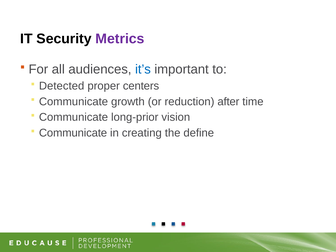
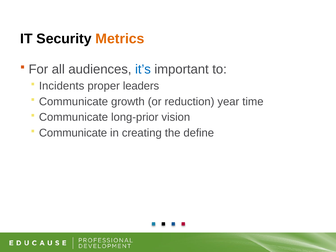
Metrics colour: purple -> orange
Detected: Detected -> Incidents
centers: centers -> leaders
after: after -> year
